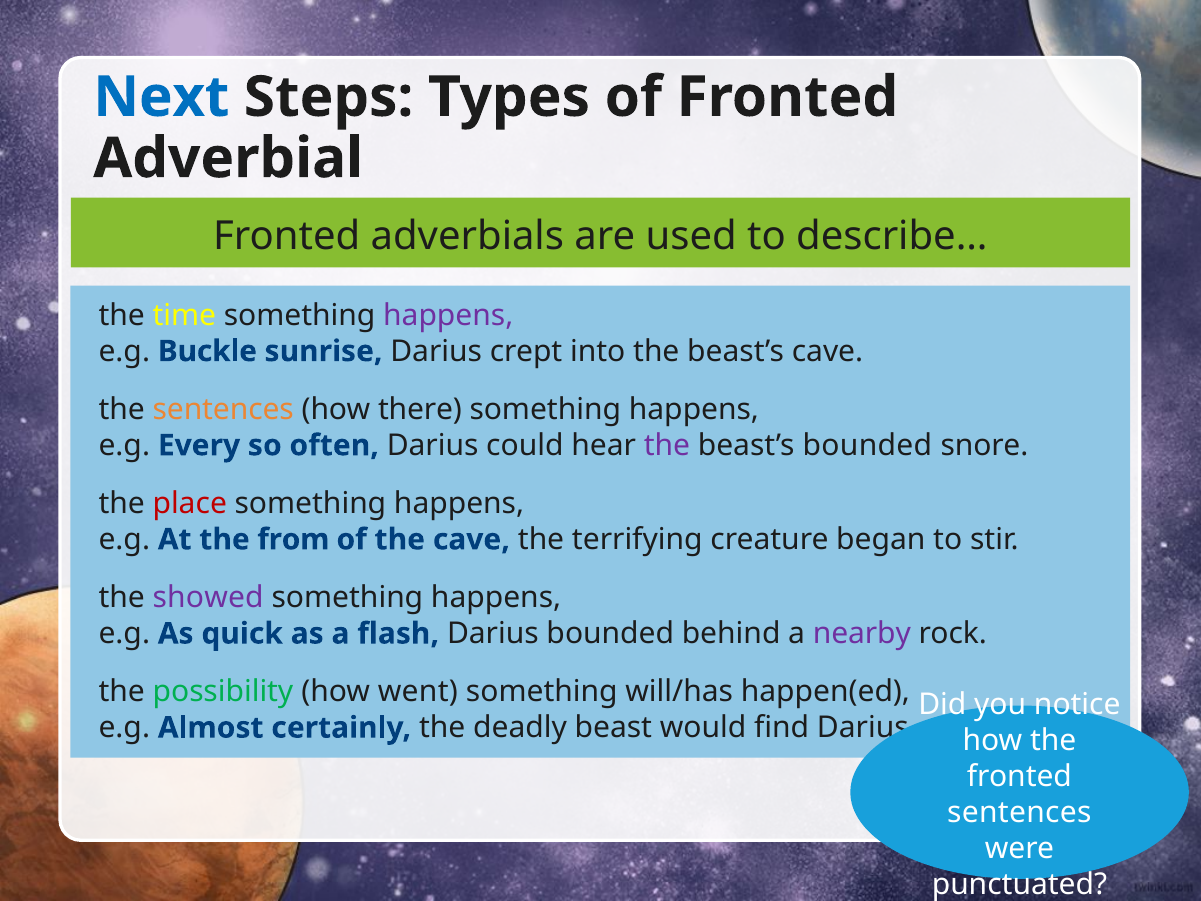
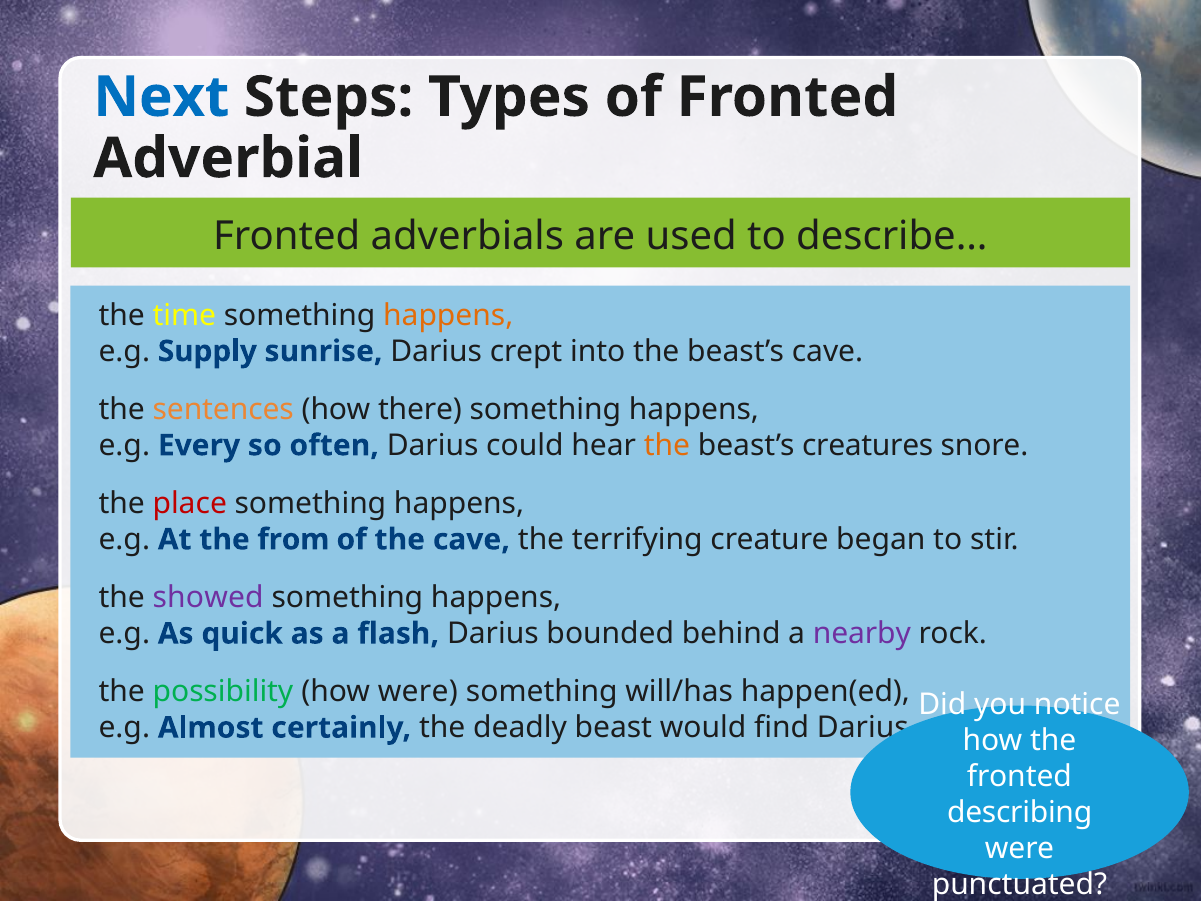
happens at (448, 315) colour: purple -> orange
Buckle: Buckle -> Supply
the at (667, 445) colour: purple -> orange
beast’s bounded: bounded -> creatures
how went: went -> were
sentences at (1019, 812): sentences -> describing
